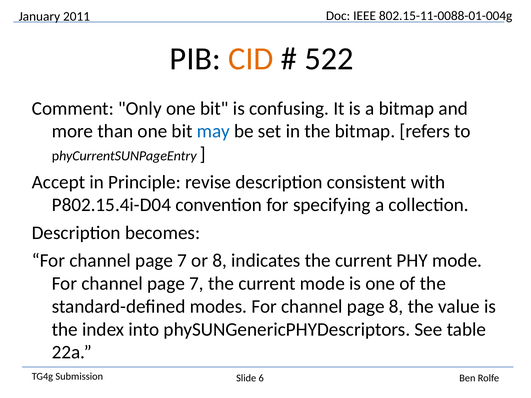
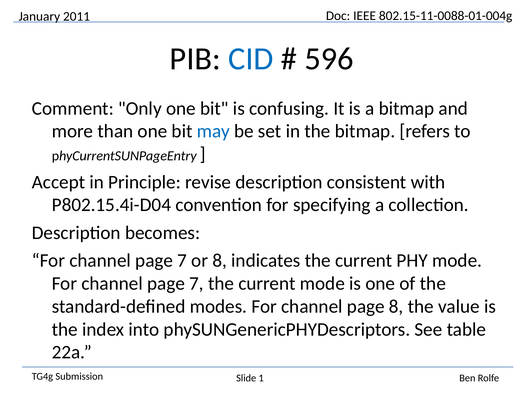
CID colour: orange -> blue
522: 522 -> 596
6: 6 -> 1
